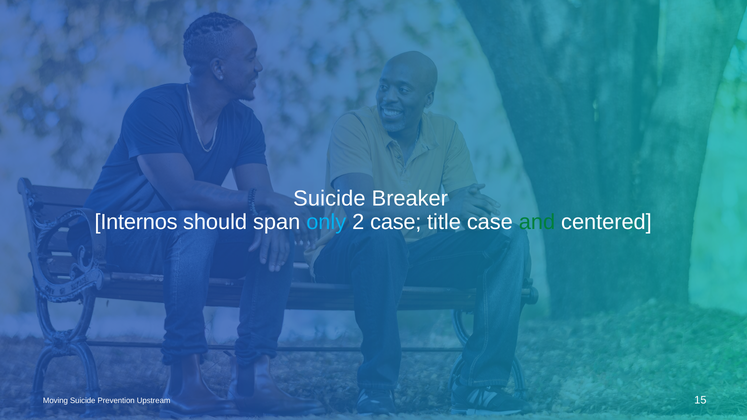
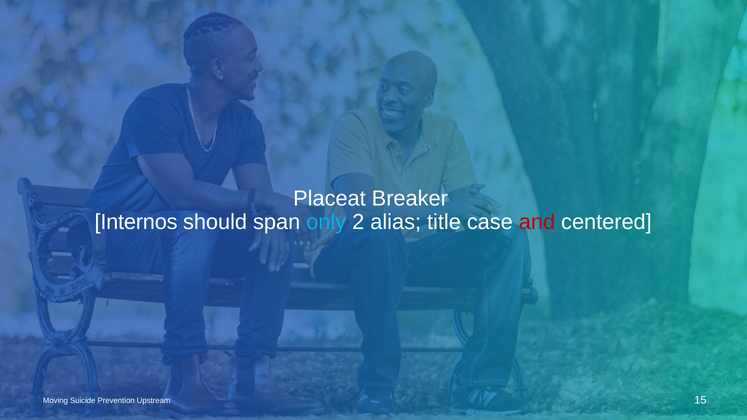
Suicide at (329, 198): Suicide -> Placeat
2 case: case -> alias
and colour: green -> red
